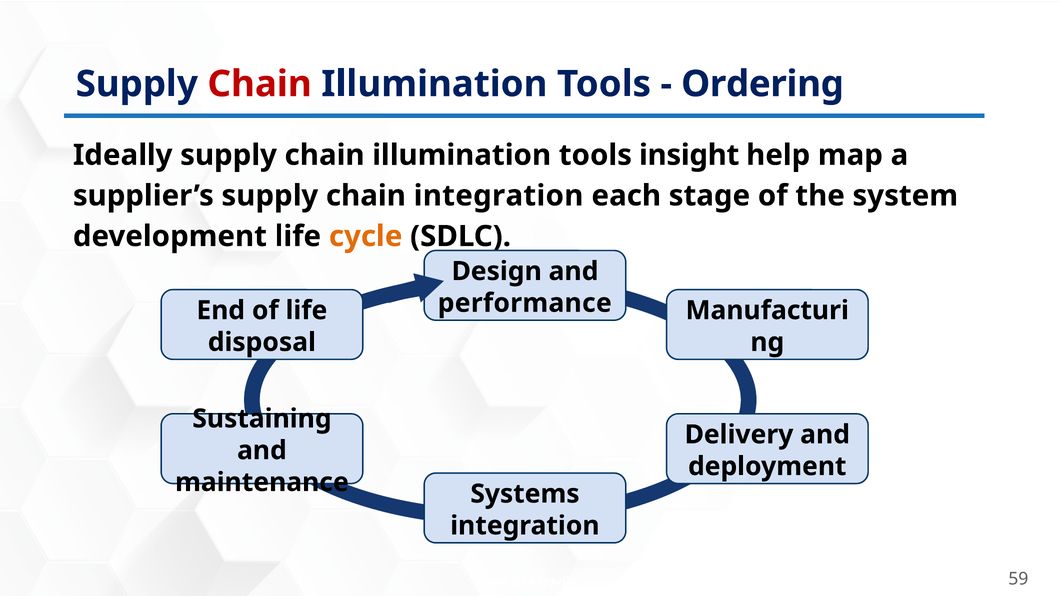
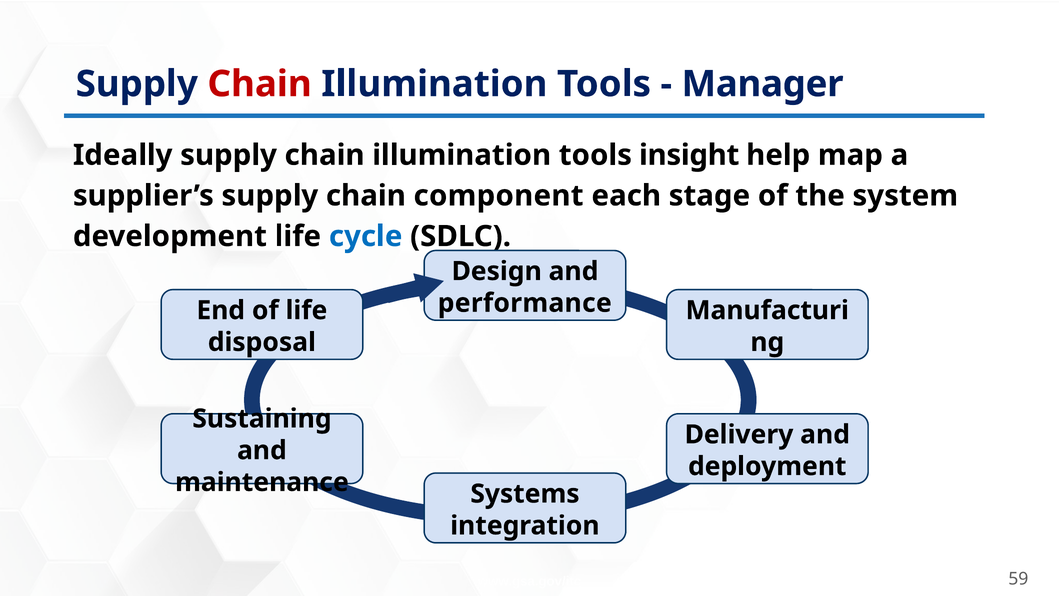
Ordering: Ordering -> Manager
chain integration: integration -> component
cycle colour: orange -> blue
